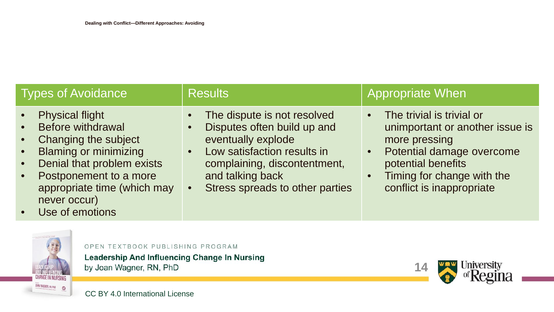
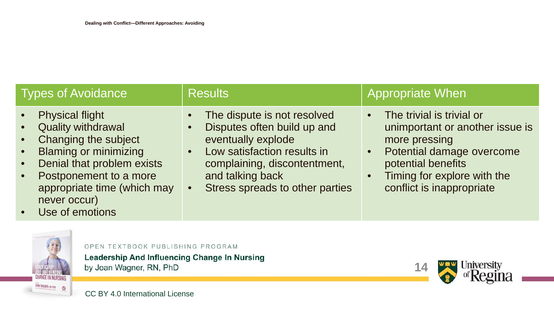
Before: Before -> Quality
change: change -> explore
